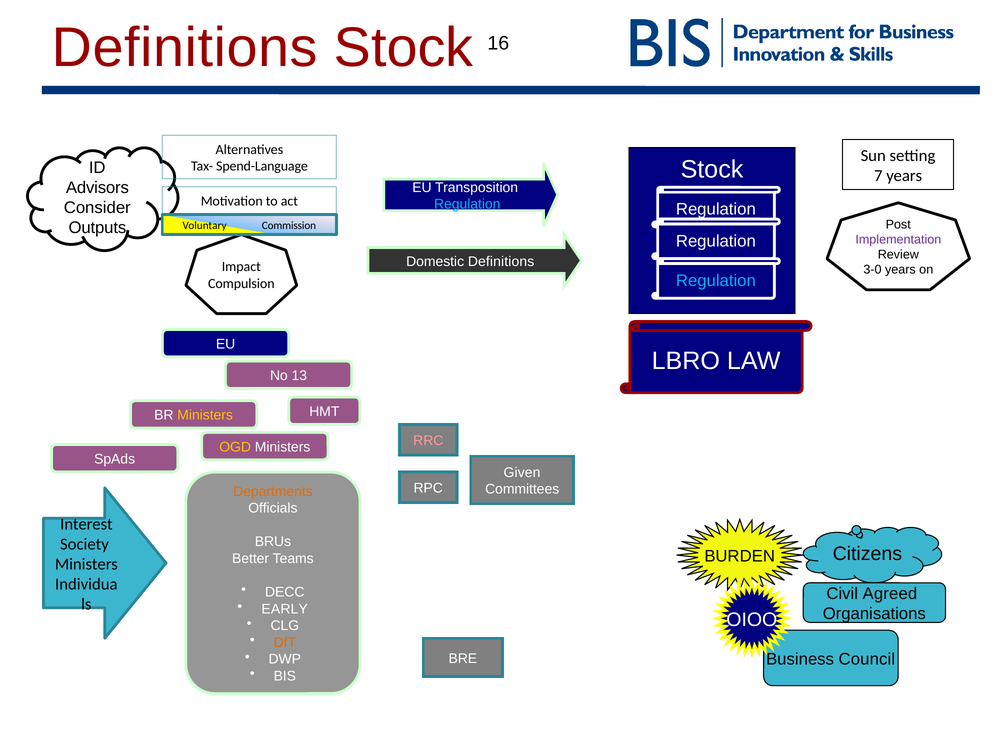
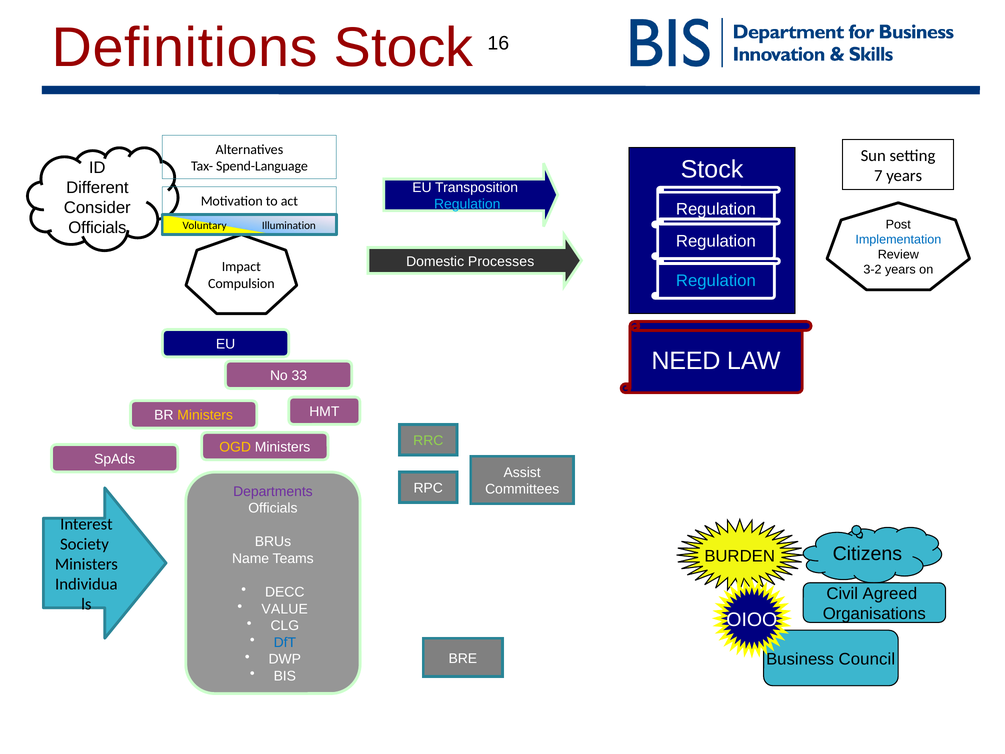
Advisors: Advisors -> Different
Outputs at (97, 228): Outputs -> Officials
Commission: Commission -> Illumination
Implementation colour: purple -> blue
Domestic Definitions: Definitions -> Processes
3-0: 3-0 -> 3-2
LBRO: LBRO -> NEED
13: 13 -> 33
RRC colour: pink -> light green
Given: Given -> Assist
Departments colour: orange -> purple
Better: Better -> Name
EARLY: EARLY -> VALUE
DfT colour: orange -> blue
